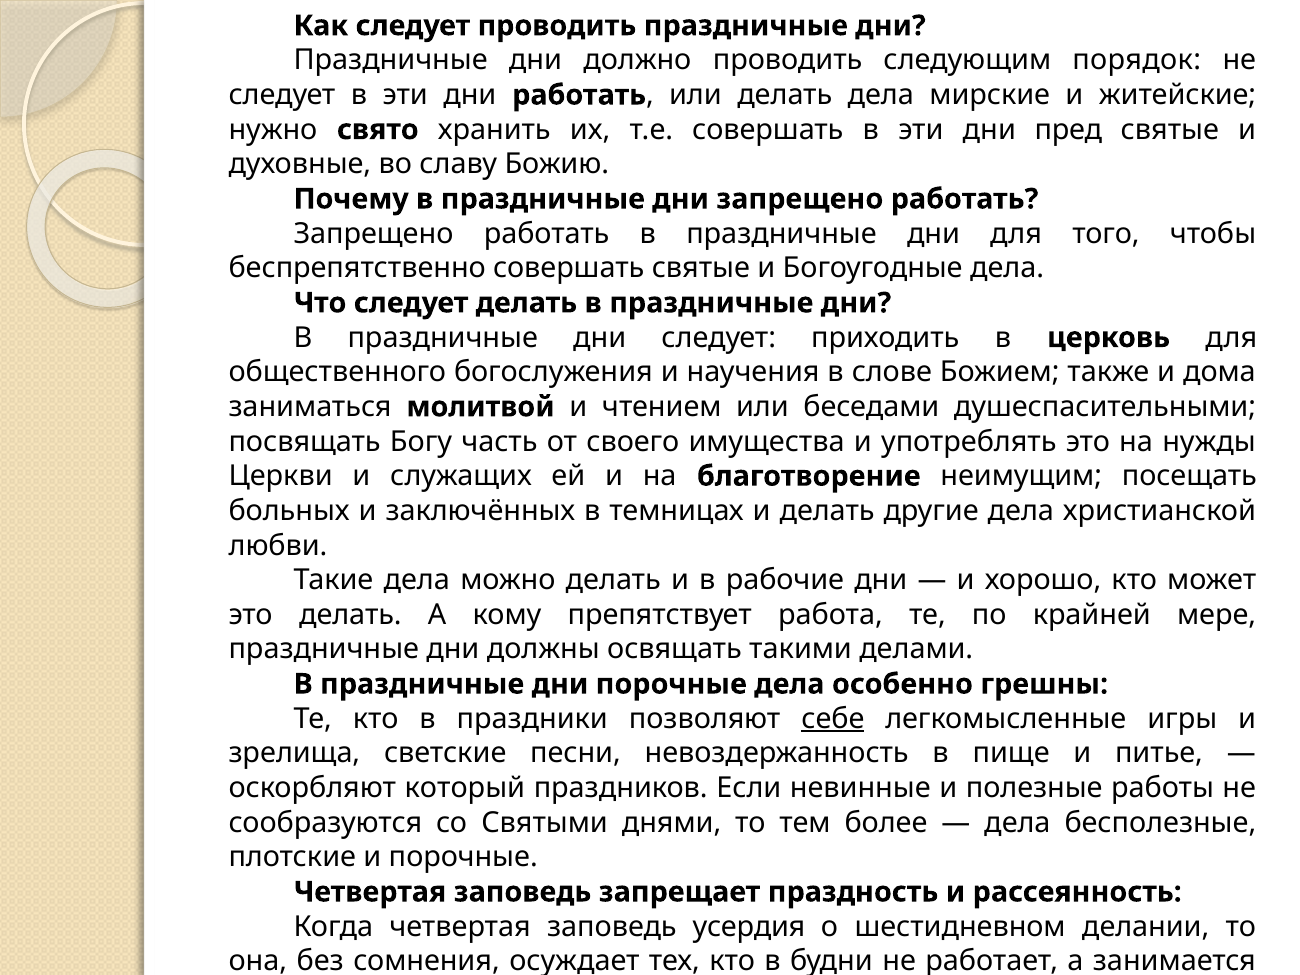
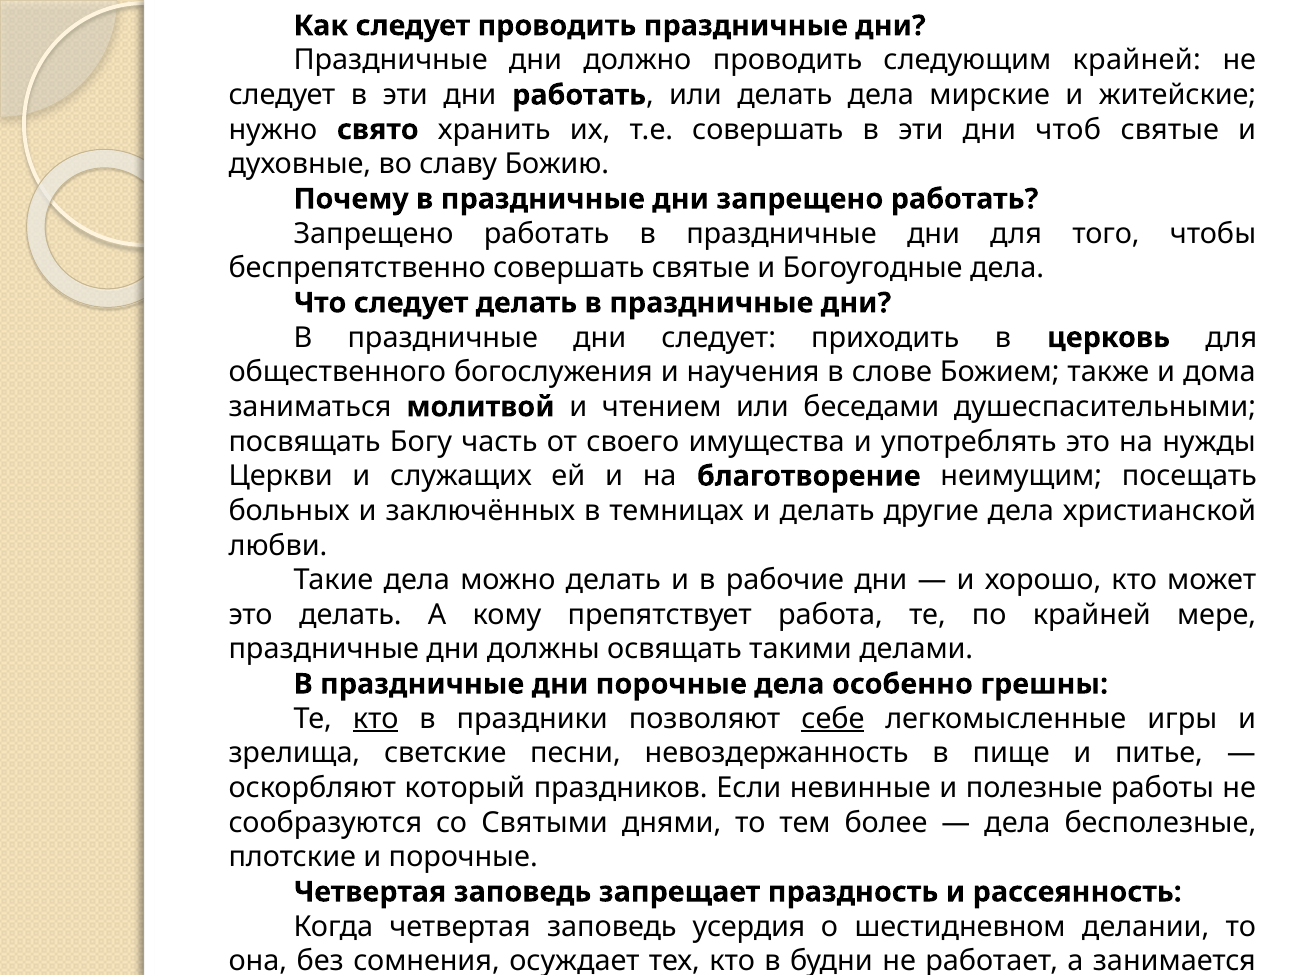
следующим порядок: порядок -> крайней
пред: пред -> чтоб
кто at (376, 719) underline: none -> present
